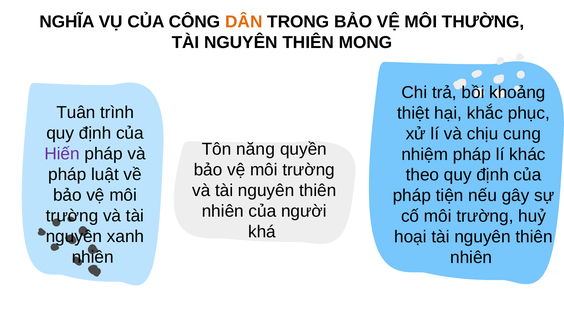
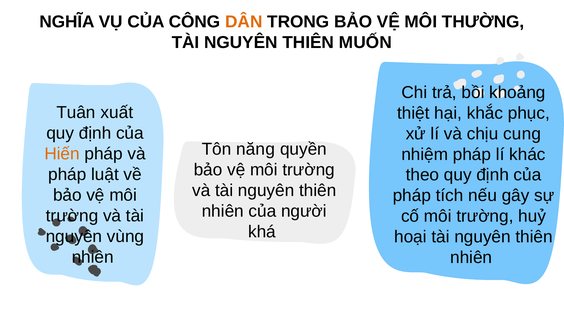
MONG: MONG -> MUỐN
trình: trình -> xuất
Hiến colour: purple -> orange
tiện: tiện -> tích
xanh: xanh -> vùng
